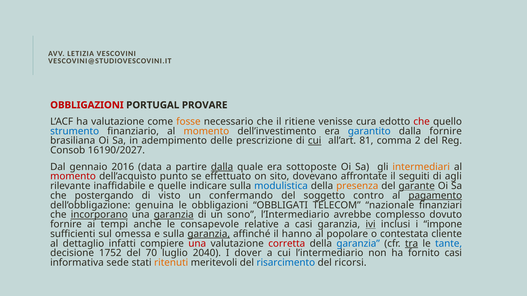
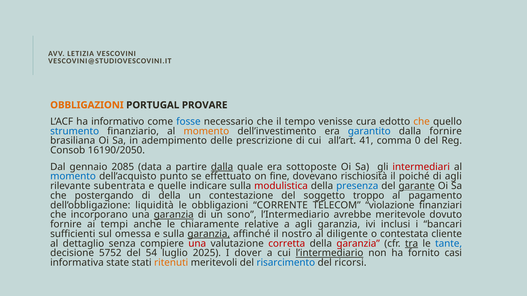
OBBLIGAZIONI at (87, 105) colour: red -> orange
ha valutazione: valutazione -> informativo
fosse colour: orange -> blue
ritiene: ritiene -> tempo
che at (422, 122) colour: red -> orange
cui at (315, 141) underline: present -> none
81: 81 -> 41
2: 2 -> 0
16190/2027: 16190/2027 -> 16190/2050
2016: 2016 -> 2085
intermediari colour: orange -> red
momento at (73, 177) colour: red -> blue
sito: sito -> fine
affrontate: affrontate -> rischiosità
seguiti: seguiti -> poiché
inaffidabile: inaffidabile -> subentrata
modulistica colour: blue -> red
presenza colour: orange -> blue
di visto: visto -> della
confermando: confermando -> contestazione
contro: contro -> troppo
pagamento underline: present -> none
genuina: genuina -> liquidità
OBBLIGATI: OBBLIGATI -> CORRENTE
nazionale: nazionale -> violazione
incorporano underline: present -> none
complesso: complesso -> meritevole
consapevole: consapevole -> chiaramente
a casi: casi -> agli
ivi underline: present -> none
impone: impone -> bancari
hanno: hanno -> nostro
popolare: popolare -> diligente
infatti: infatti -> senza
garanzia at (358, 244) colour: blue -> red
1752: 1752 -> 5752
70: 70 -> 54
2040: 2040 -> 2025
l’intermediario at (330, 253) underline: none -> present
sede: sede -> state
